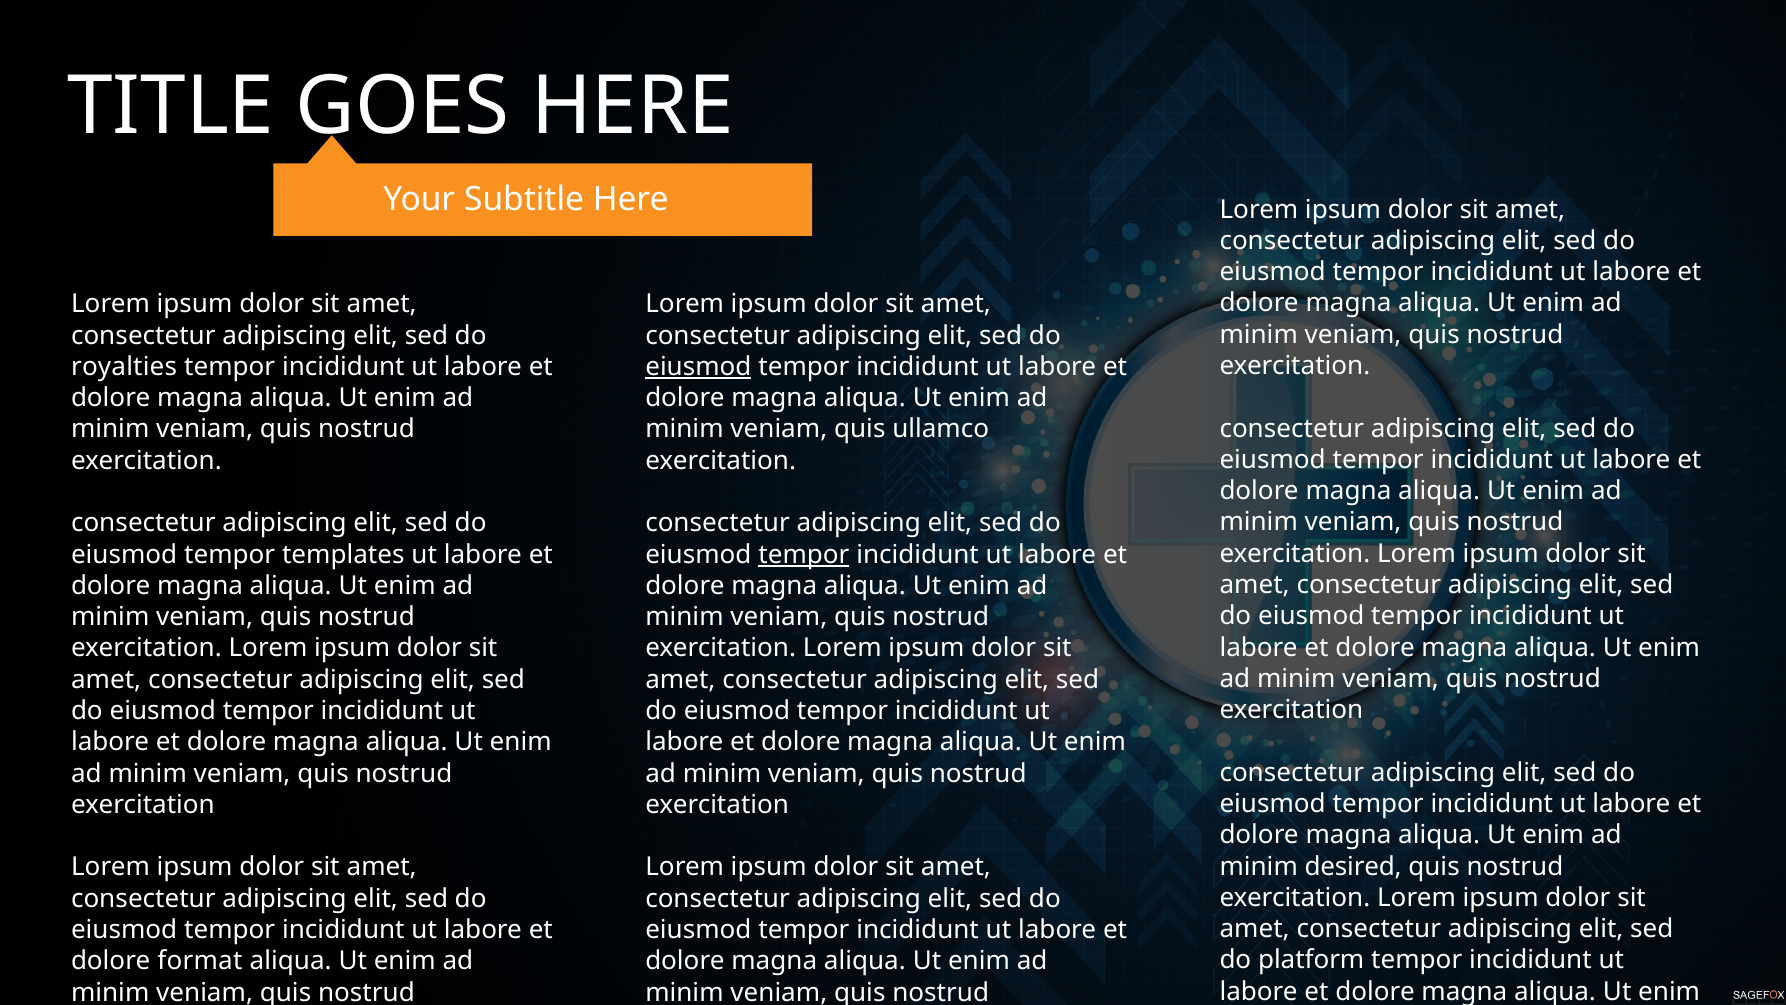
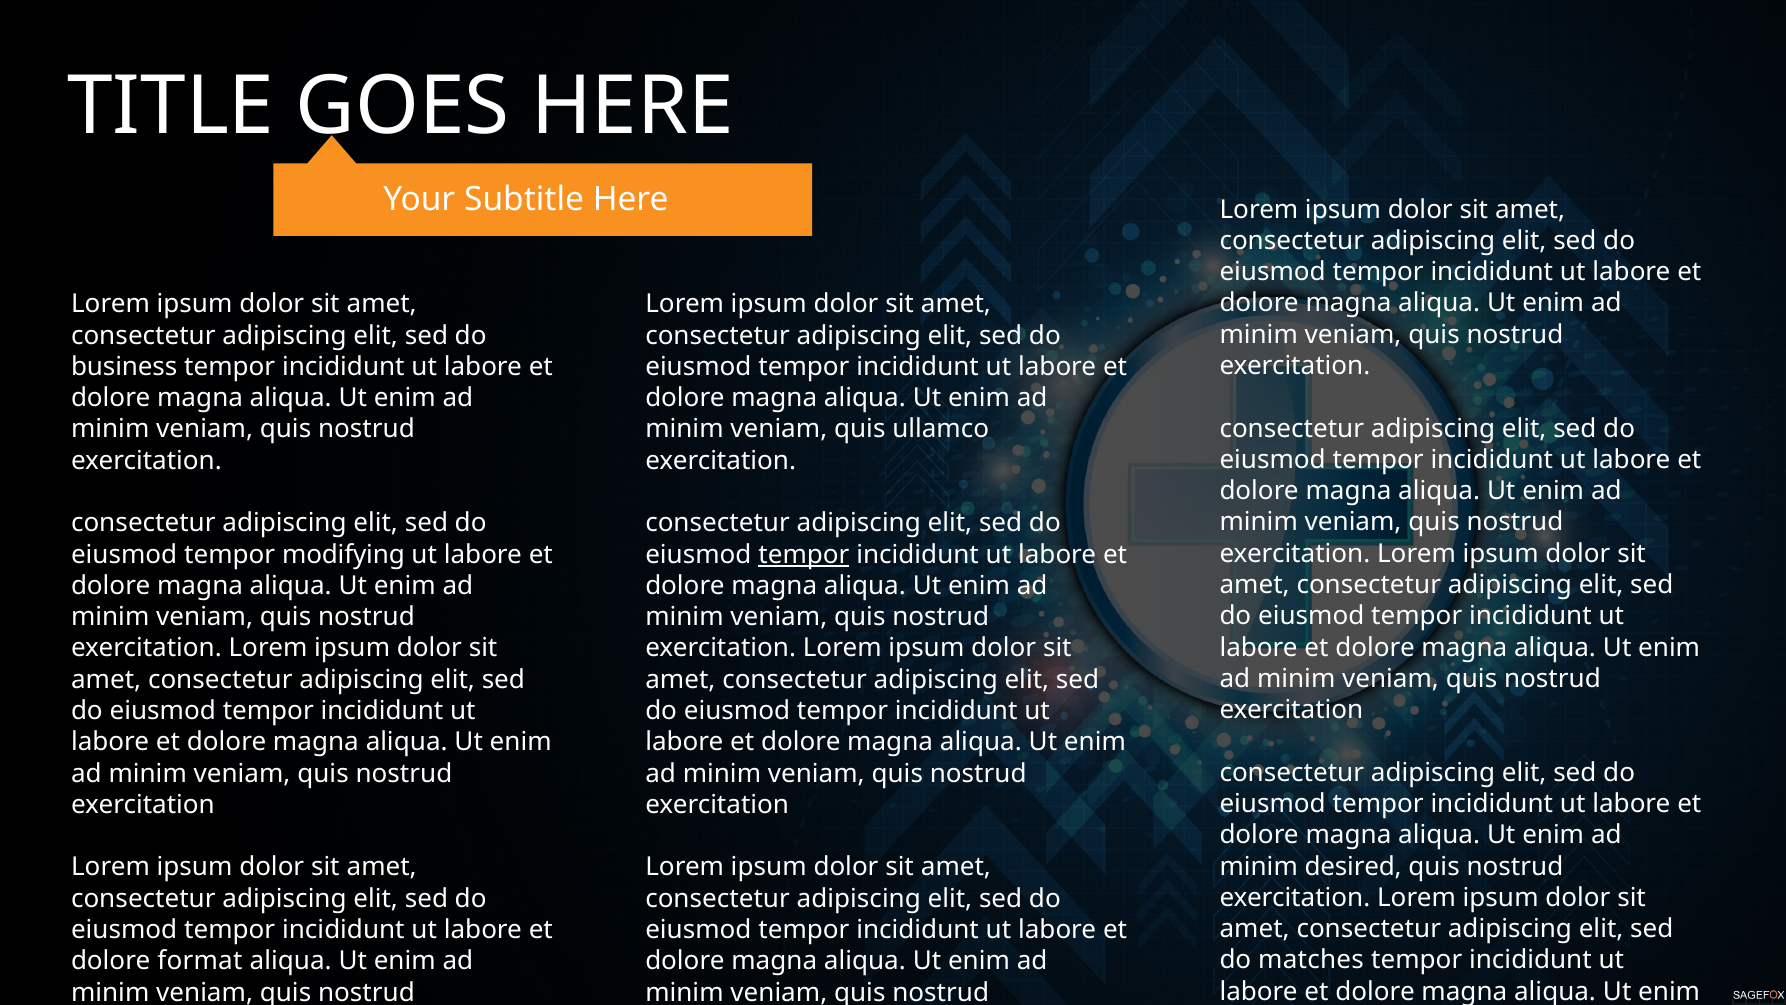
royalties: royalties -> business
eiusmod at (698, 367) underline: present -> none
templates: templates -> modifying
platform: platform -> matches
